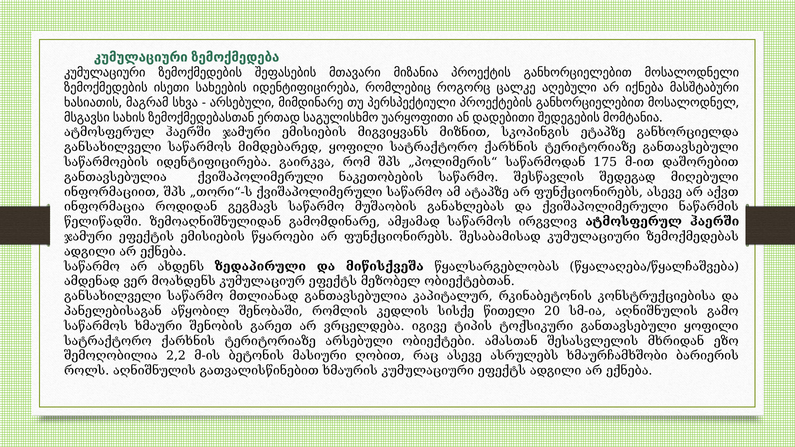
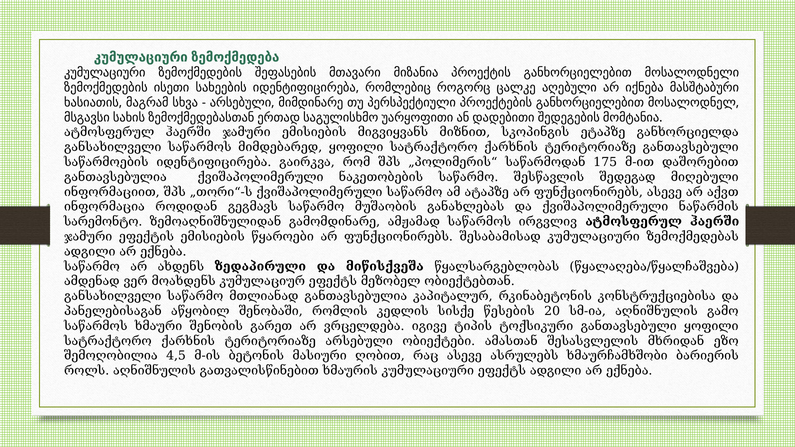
წელიწადში: წელიწადში -> სარემონტო
წითელი: წითელი -> წესების
2,2: 2,2 -> 4,5
